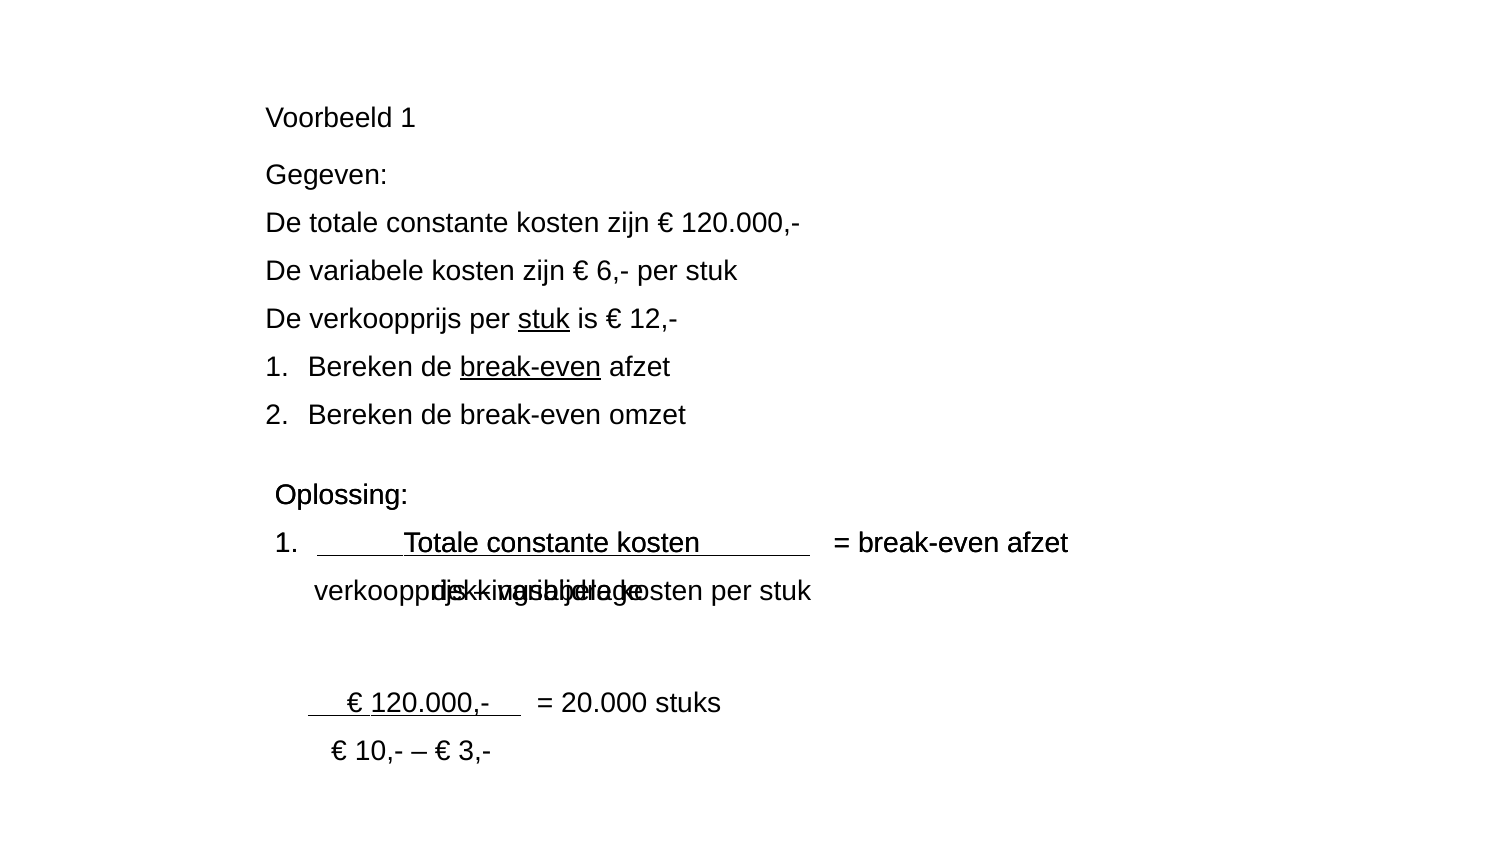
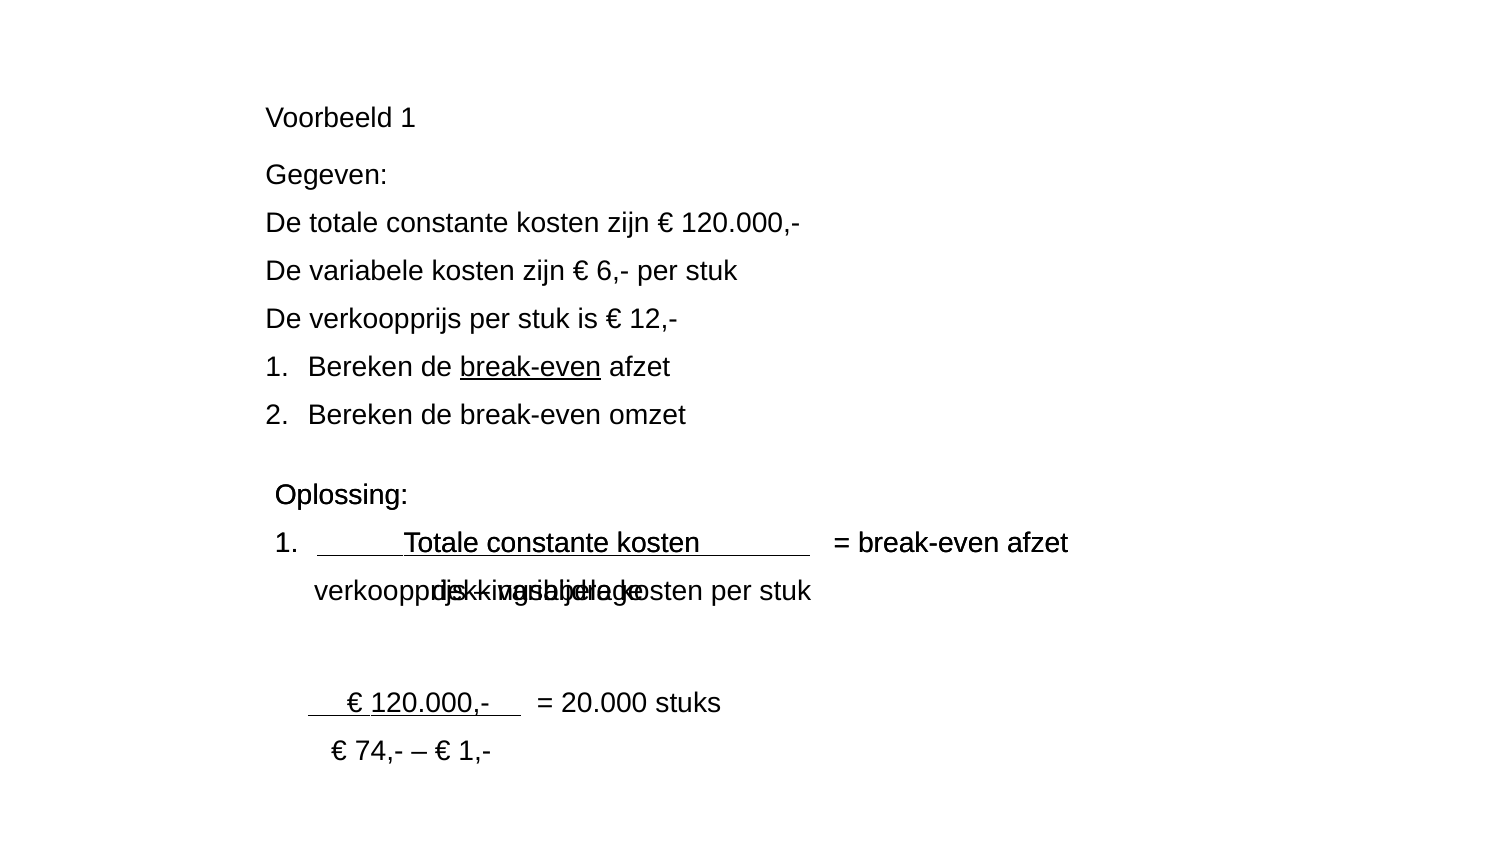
stuk at (544, 319) underline: present -> none
10,-: 10,- -> 74,-
3,-: 3,- -> 1,-
